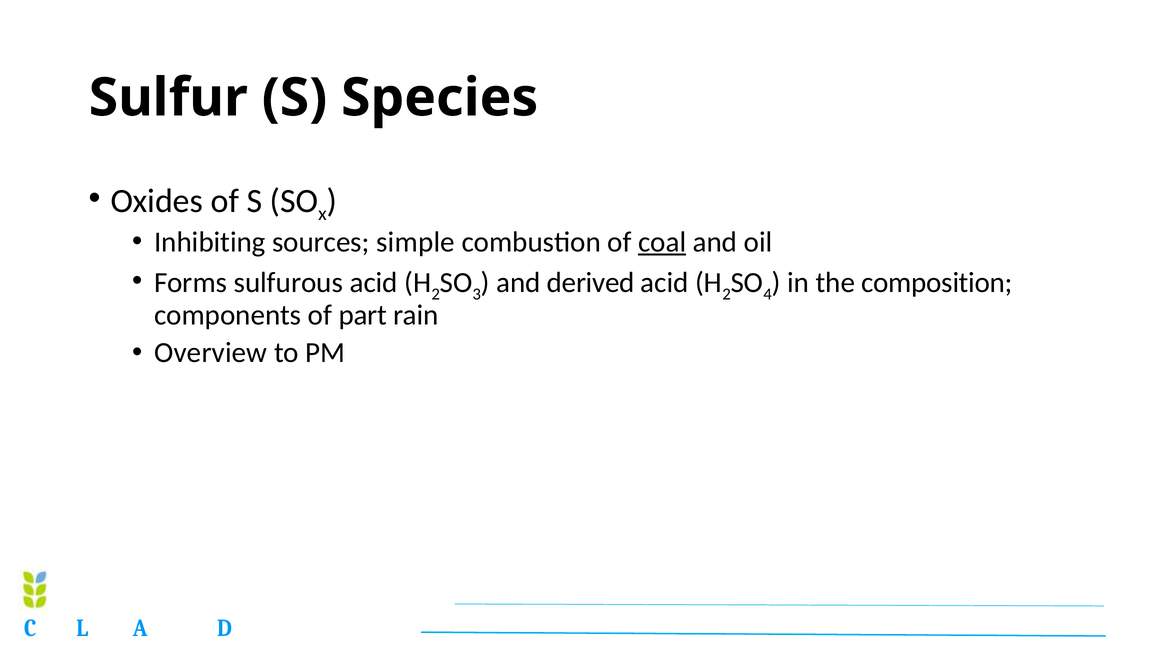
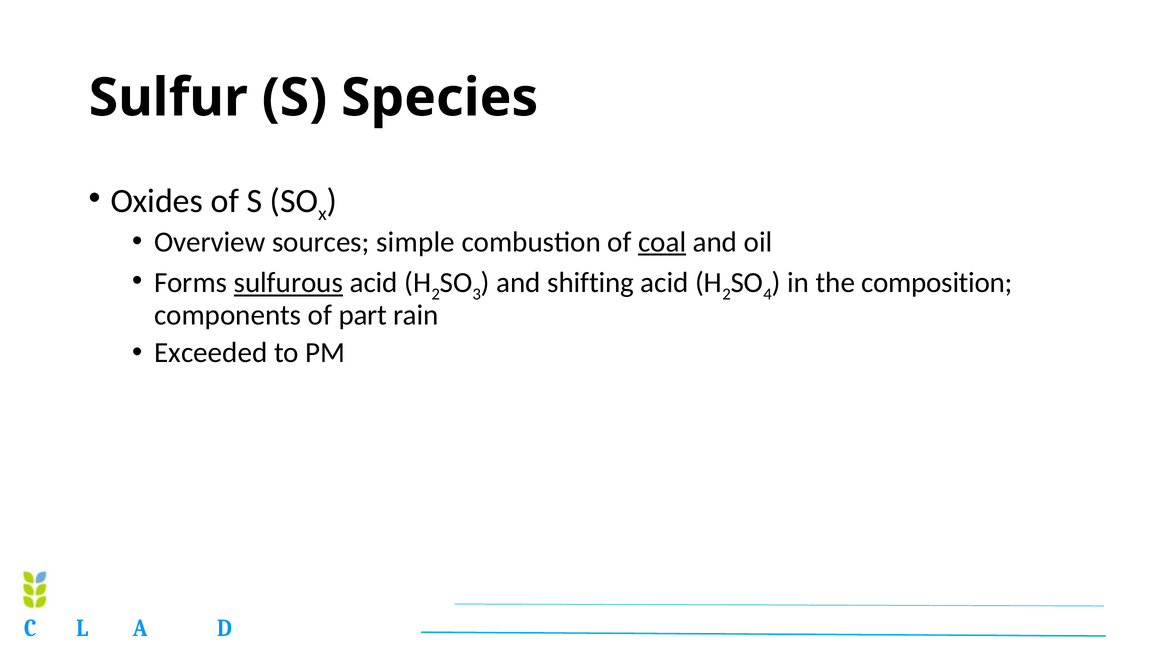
Inhibiting: Inhibiting -> Overview
sulfurous underline: none -> present
derived: derived -> shifting
Overview: Overview -> Exceeded
